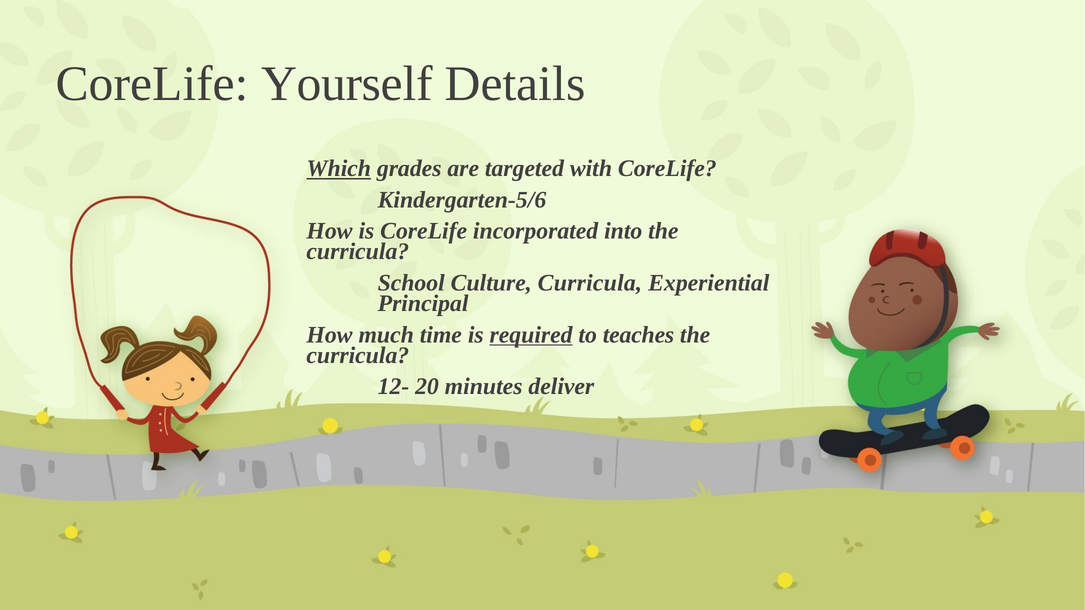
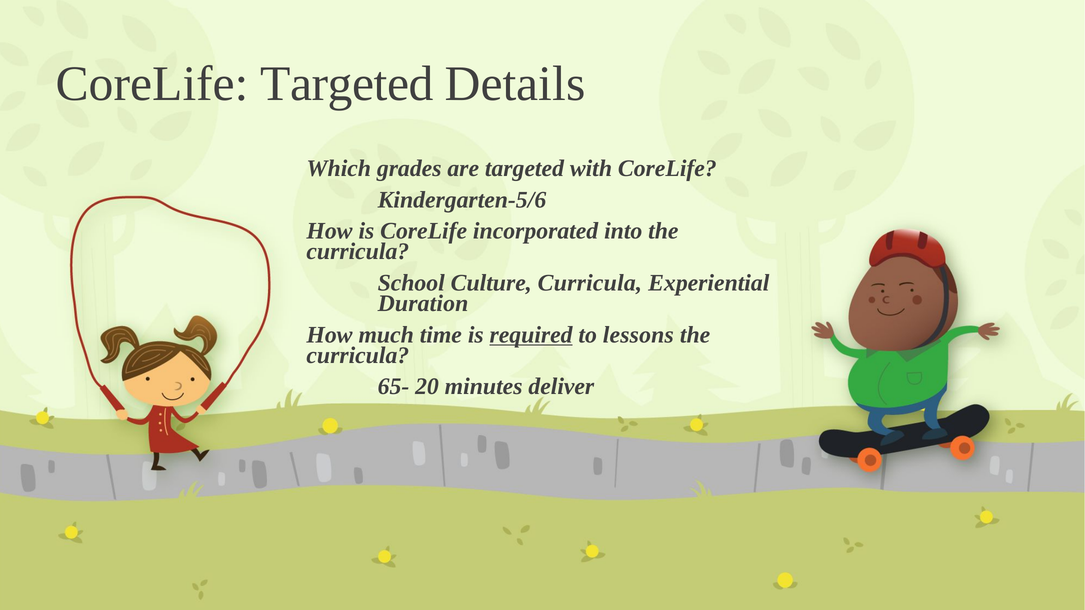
CoreLife Yourself: Yourself -> Targeted
Which underline: present -> none
Principal: Principal -> Duration
teaches: teaches -> lessons
12-: 12- -> 65-
